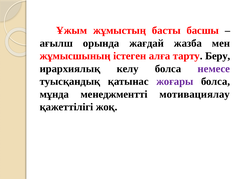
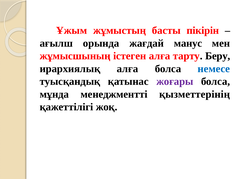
басшы: басшы -> пікірін
жазба: жазба -> манус
ирархиялық келу: келу -> алға
немесе colour: purple -> blue
мотивациялау: мотивациялау -> қызметтерінің
